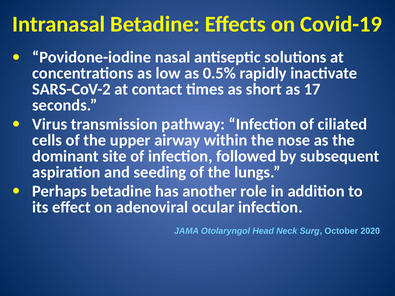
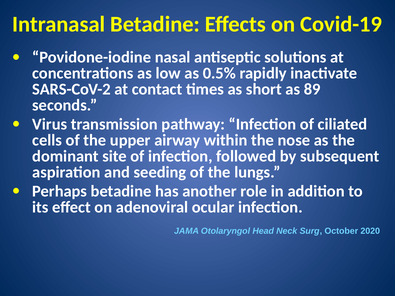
17: 17 -> 89
